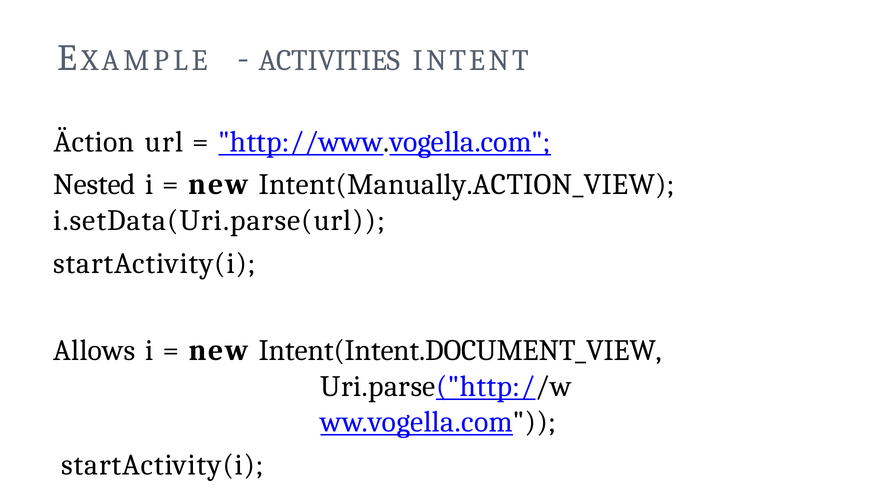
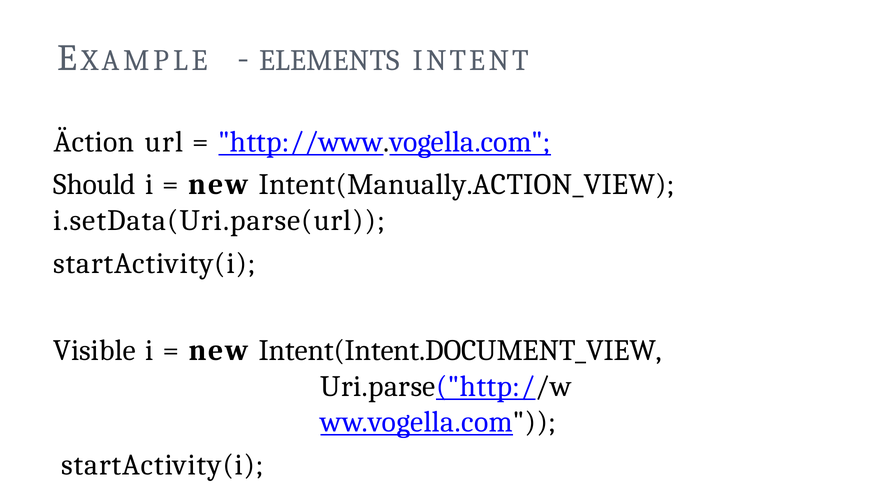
ACTIVITIES: ACTIVITIES -> ELEMENTS
Nested: Nested -> Should
Allows: Allows -> Visible
